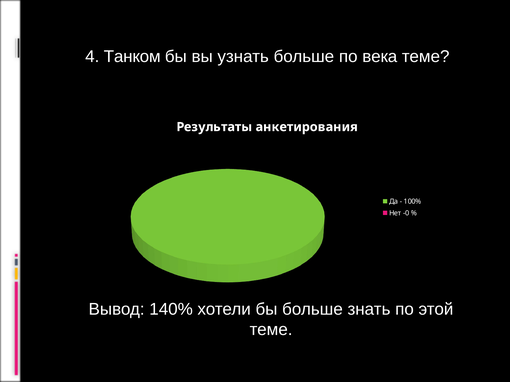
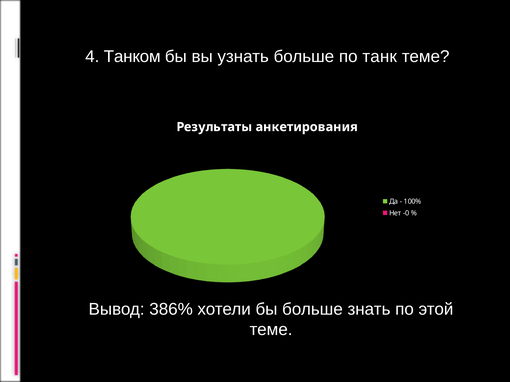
века: века -> танк
140%: 140% -> 386%
